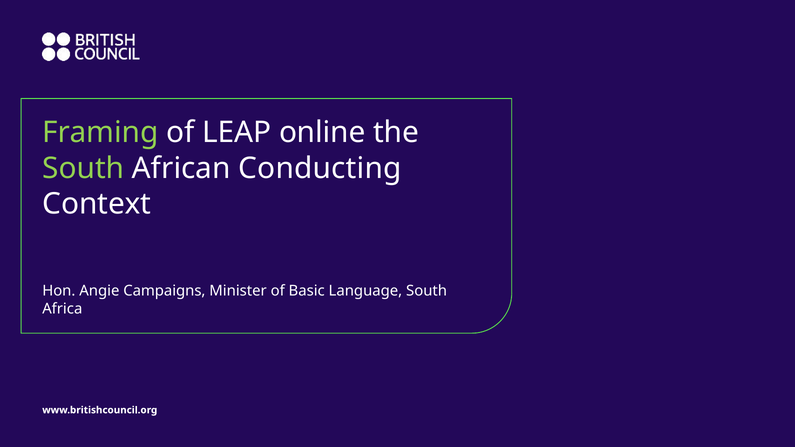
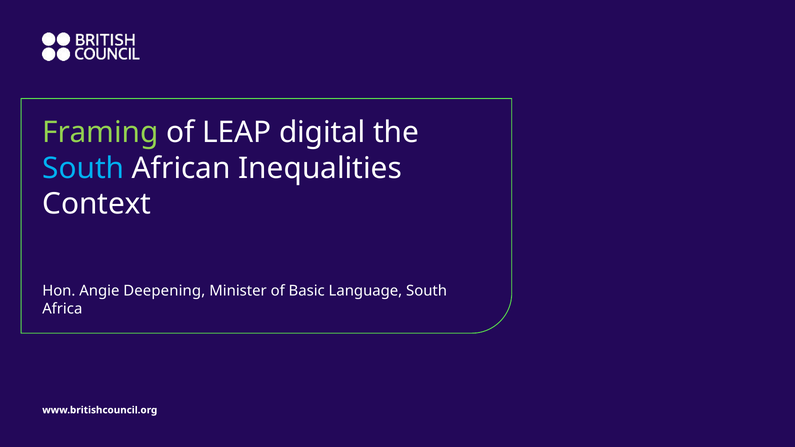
online: online -> digital
South at (83, 168) colour: light green -> light blue
Conducting: Conducting -> Inequalities
Campaigns: Campaigns -> Deepening
